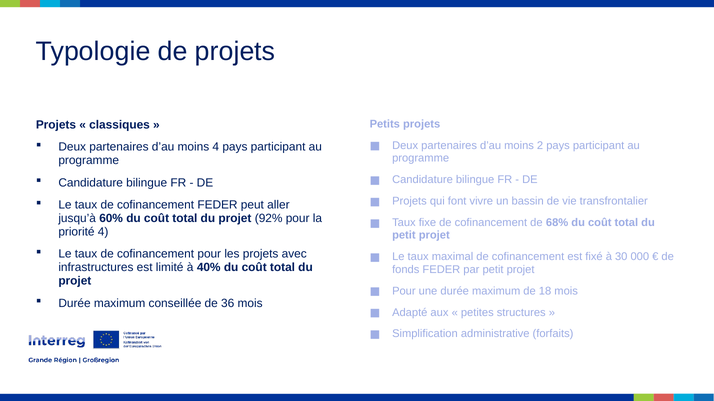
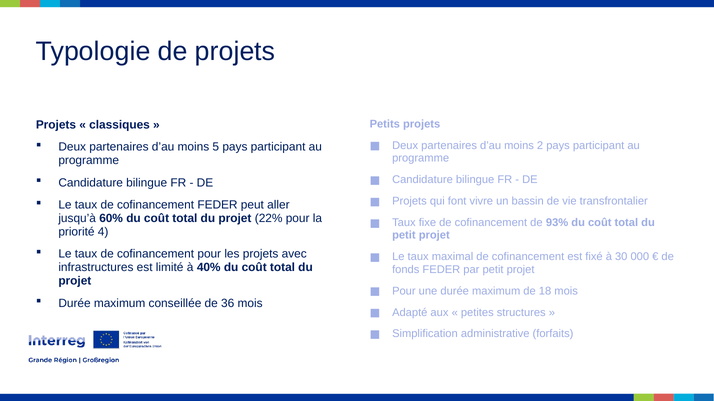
moins 4: 4 -> 5
92%: 92% -> 22%
68%: 68% -> 93%
